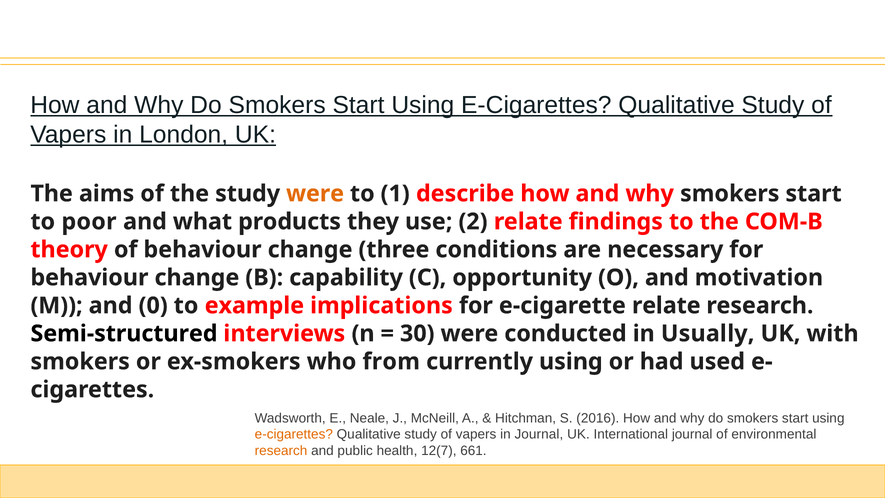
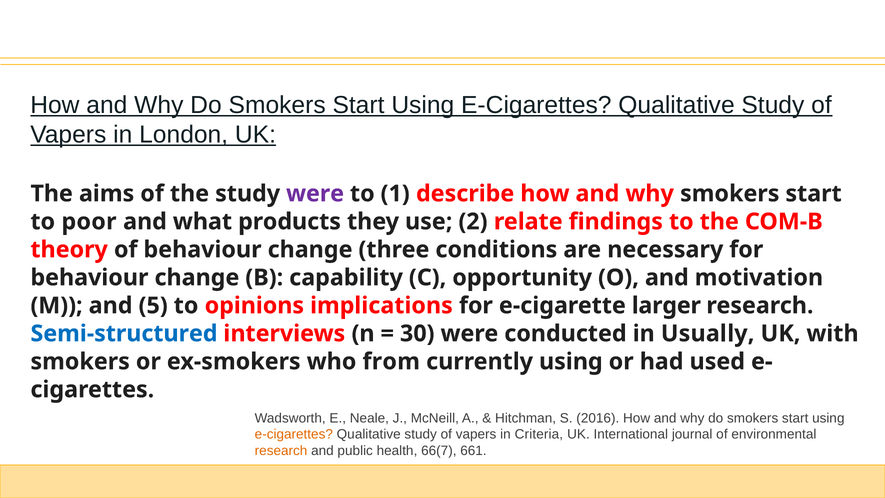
were at (315, 194) colour: orange -> purple
0: 0 -> 5
example: example -> opinions
e-cigarette relate: relate -> larger
Semi-structured colour: black -> blue
in Journal: Journal -> Criteria
12(7: 12(7 -> 66(7
